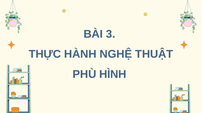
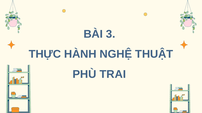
HÌNH: HÌNH -> TRAI
